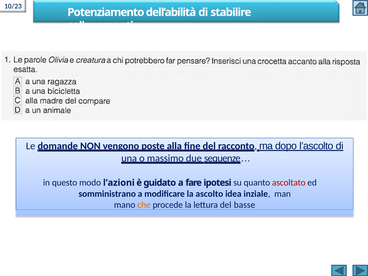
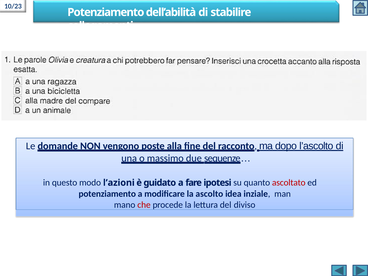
somministrano at (107, 194): somministrano -> potenziamento
che colour: orange -> red
basse: basse -> diviso
